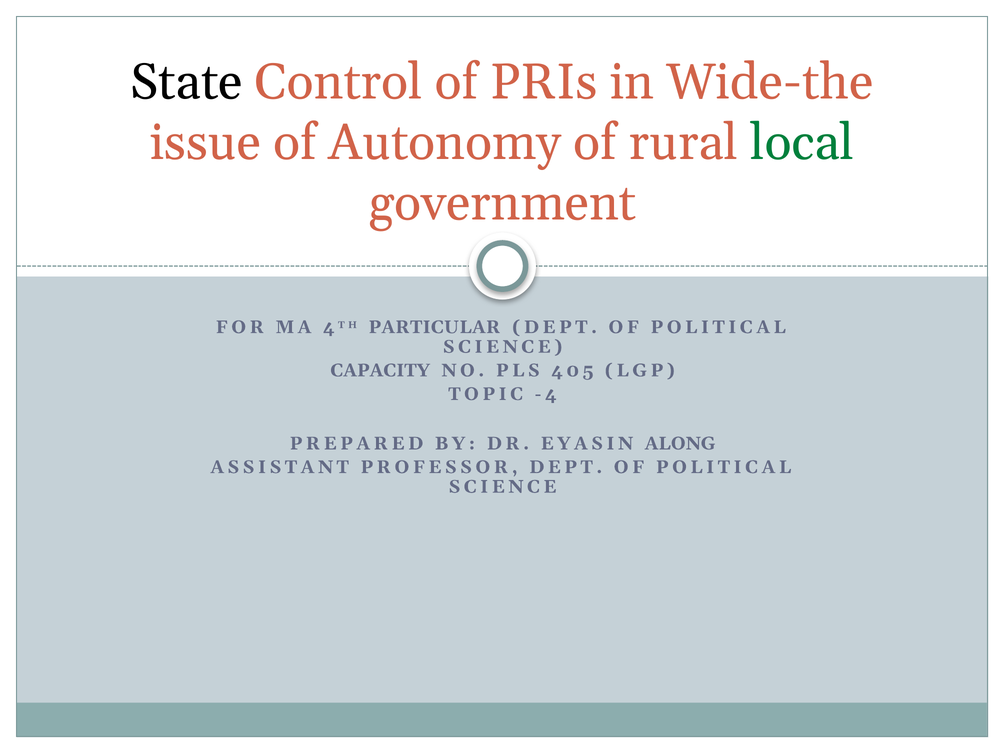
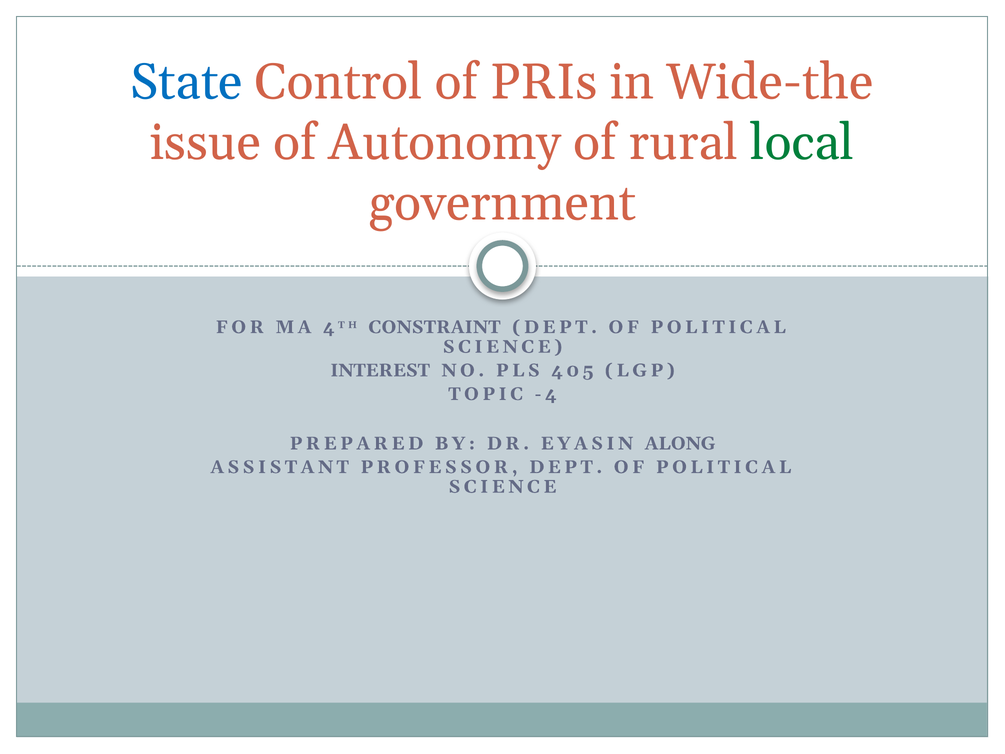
State colour: black -> blue
PARTICULAR: PARTICULAR -> CONSTRAINT
CAPACITY: CAPACITY -> INTEREST
